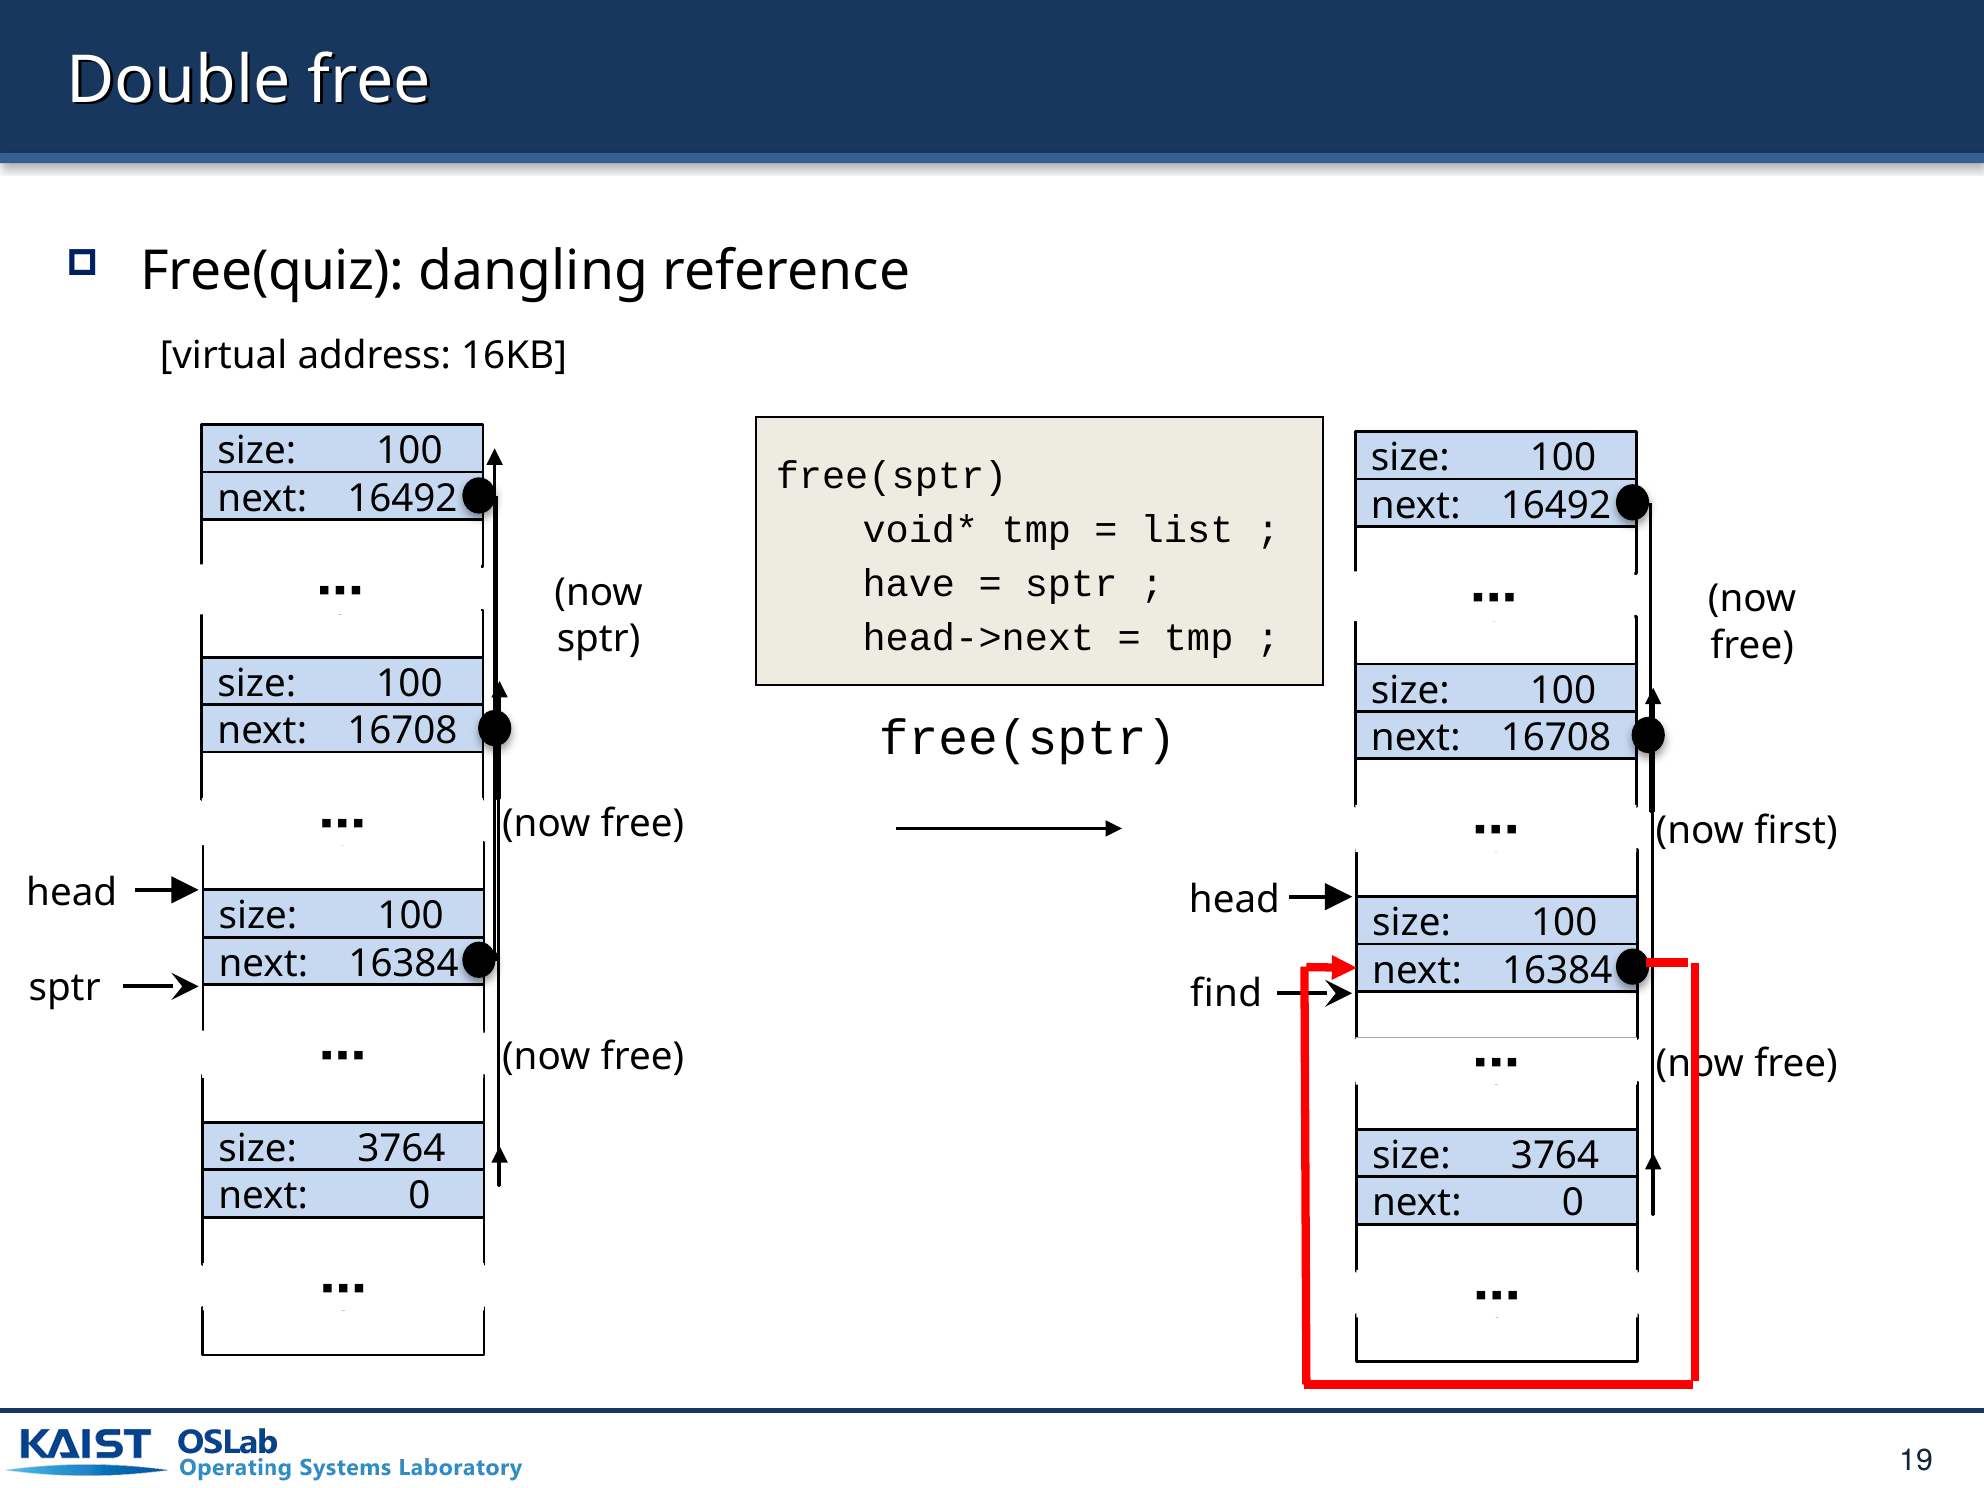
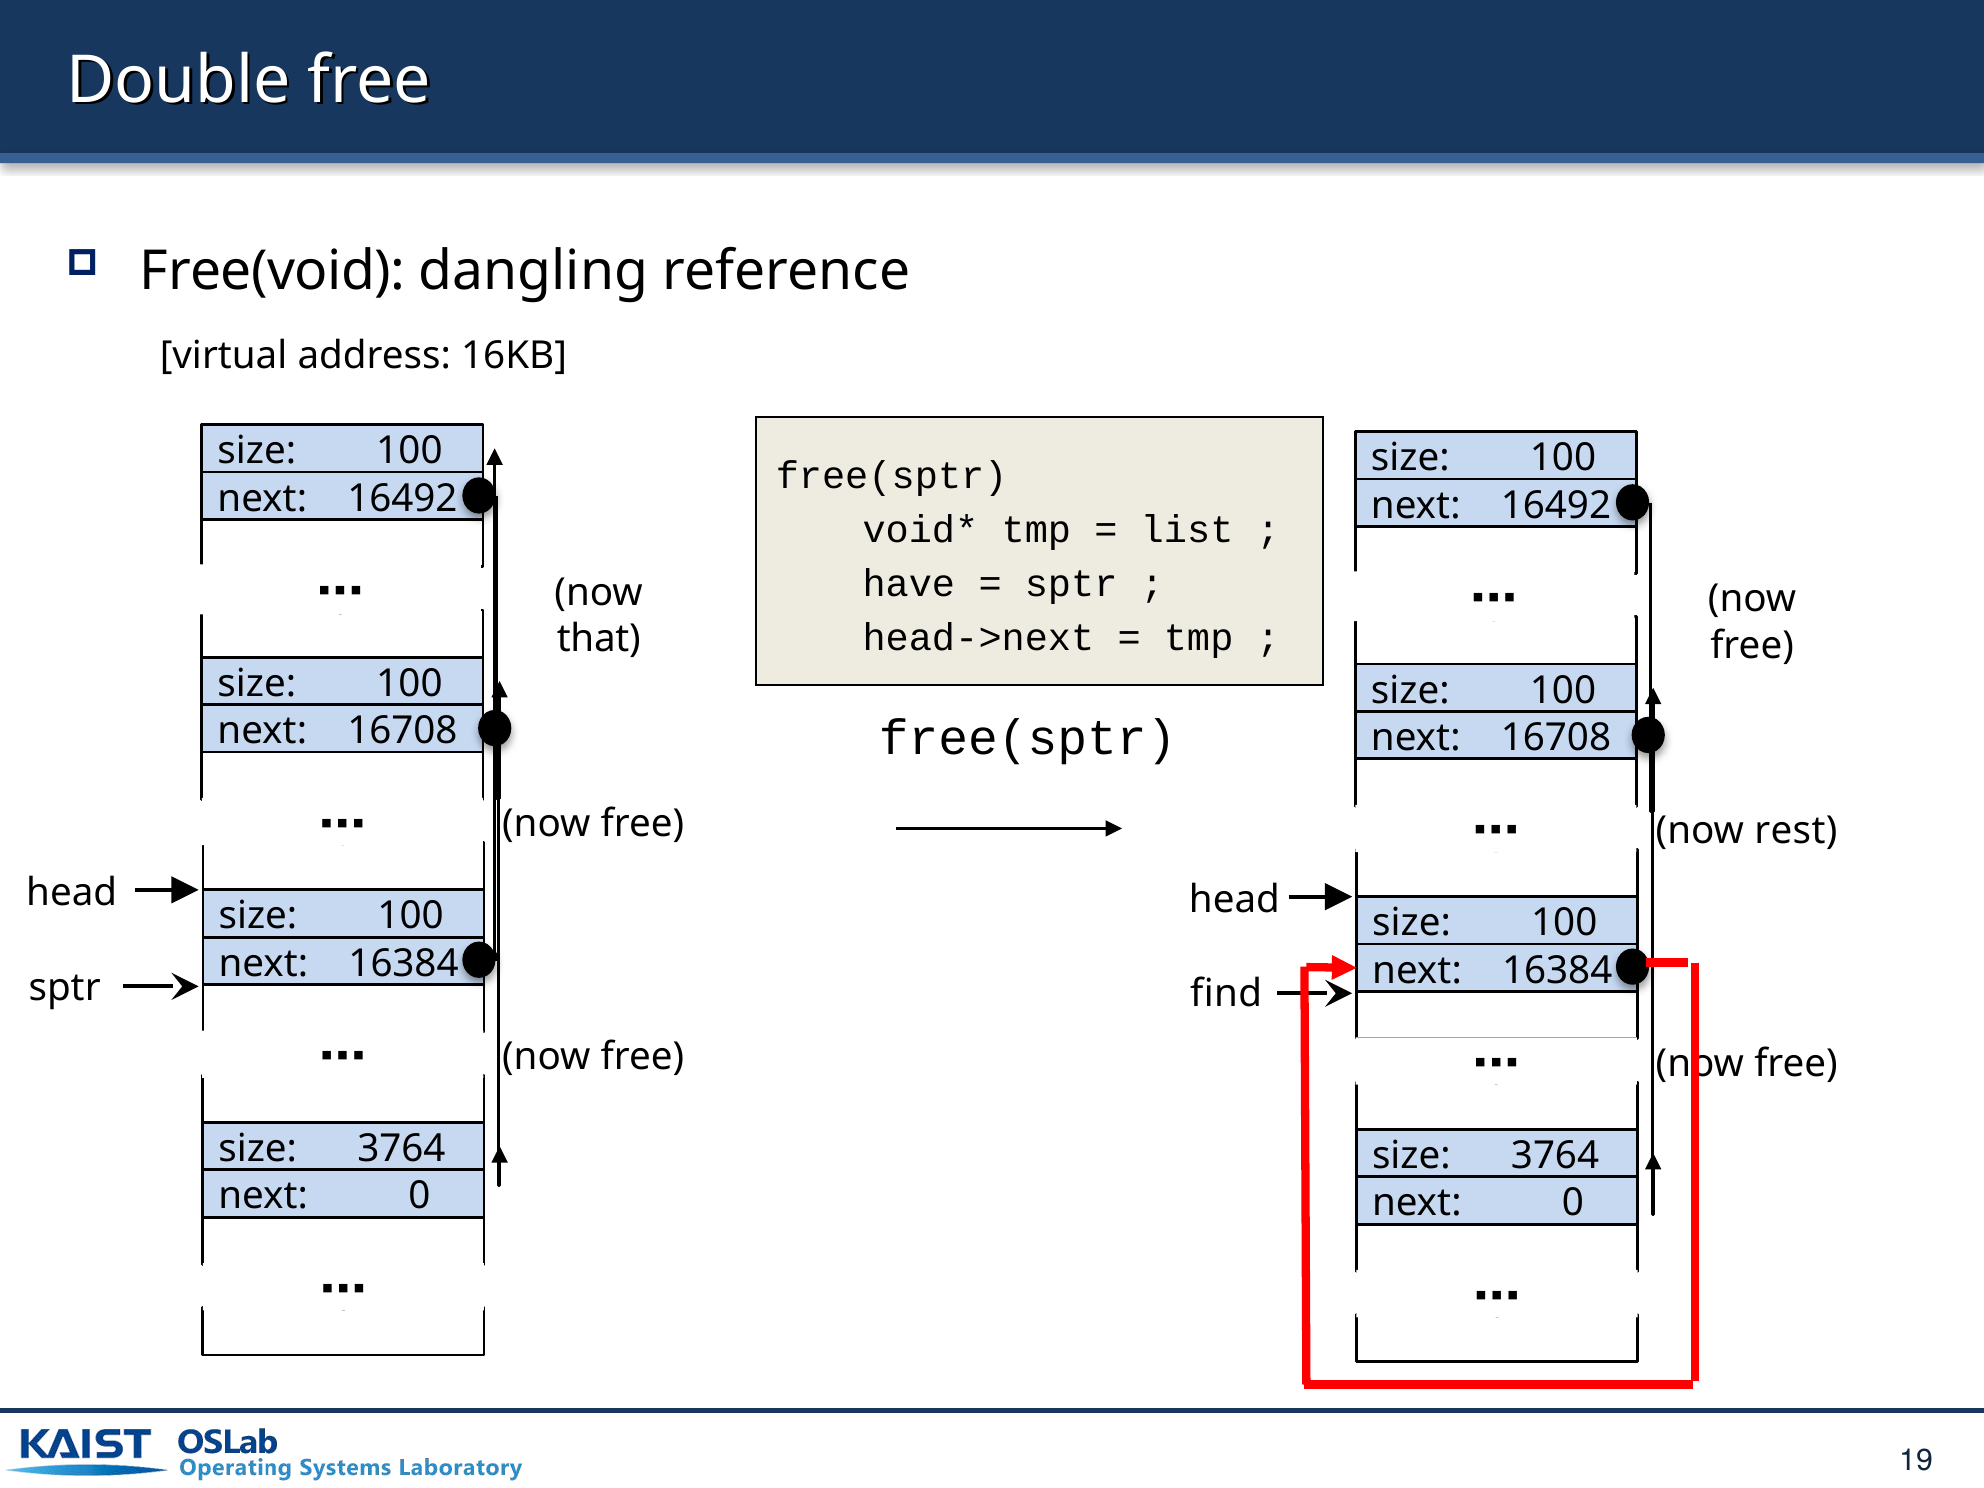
Free(quiz: Free(quiz -> Free(void
sptr at (599, 639): sptr -> that
first: first -> rest
